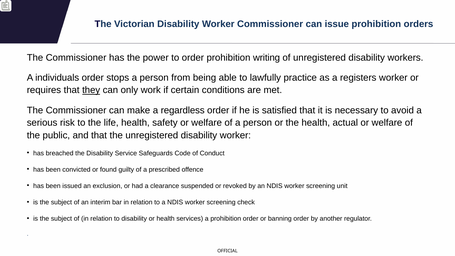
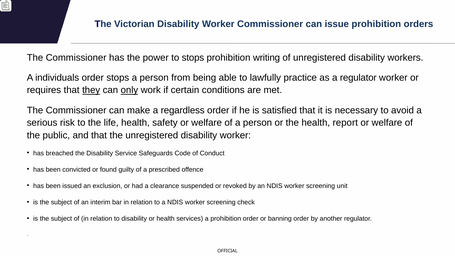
to order: order -> stops
a registers: registers -> regulator
only underline: none -> present
actual: actual -> report
